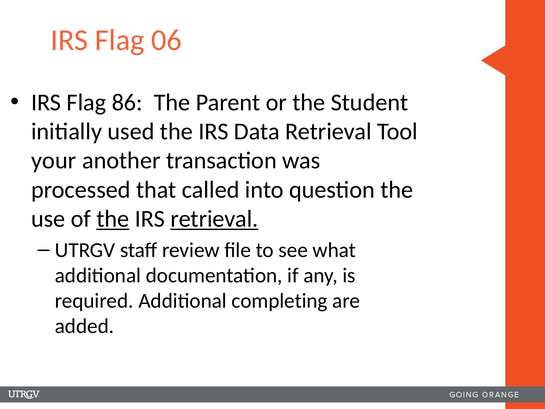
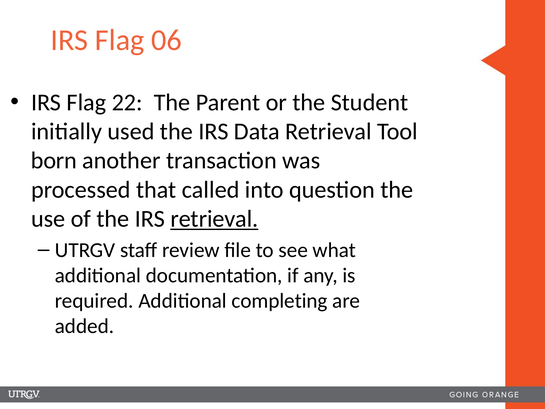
86: 86 -> 22
your: your -> born
the at (113, 219) underline: present -> none
